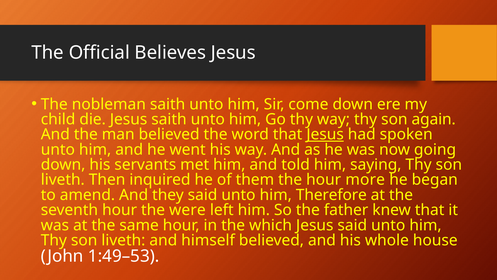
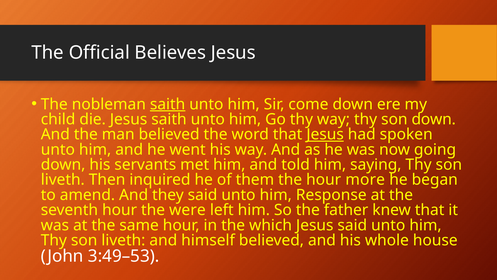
saith at (168, 104) underline: none -> present
son again: again -> down
Therefore: Therefore -> Response
1:49–53: 1:49–53 -> 3:49–53
